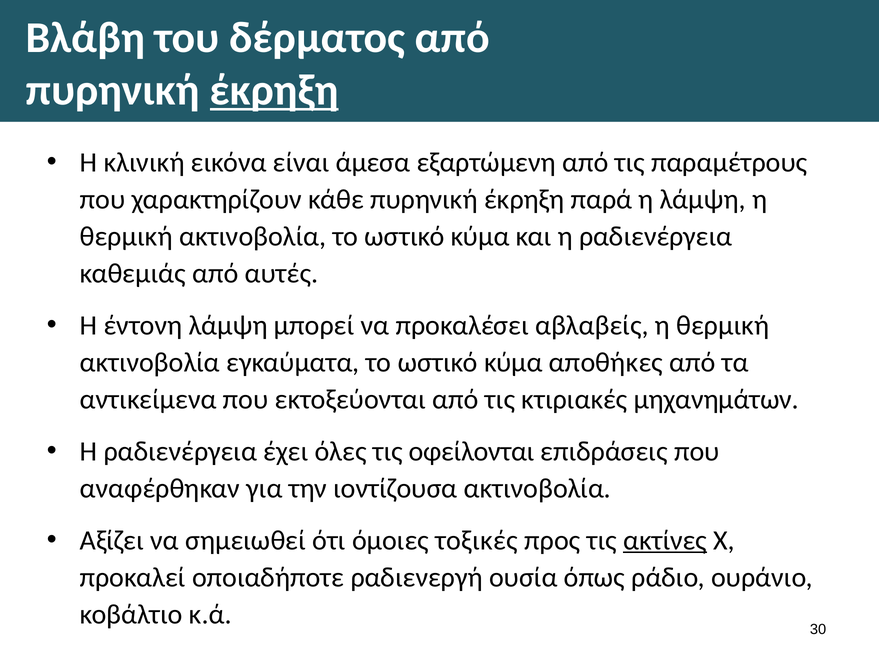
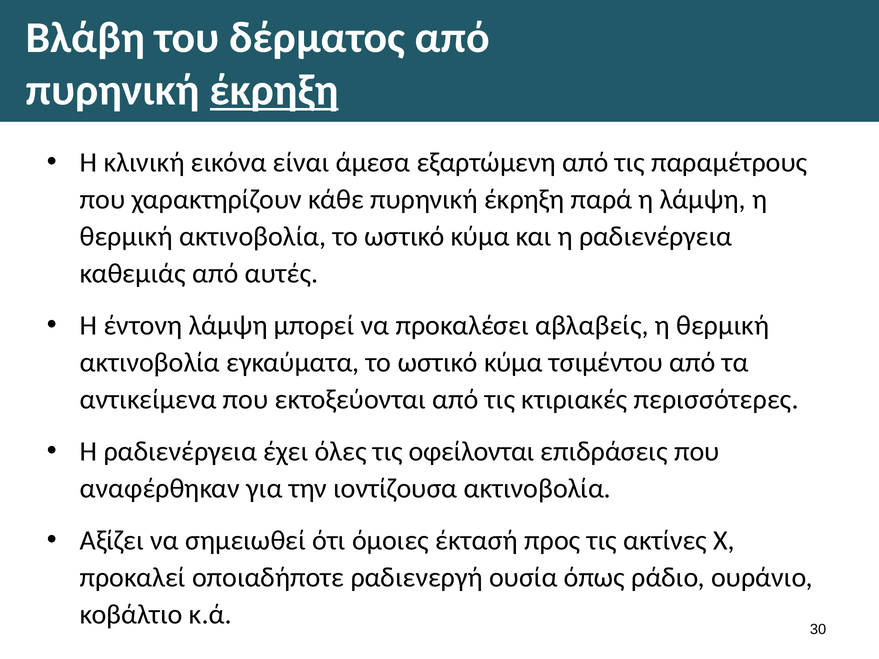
αποθήκες: αποθήκες -> τσιμέντου
μηχανημάτων: μηχανημάτων -> περισσότερες
τοξικές: τοξικές -> έκτασή
ακτίνες underline: present -> none
